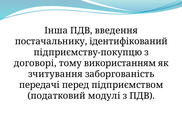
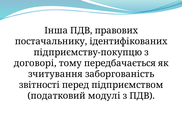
введення: введення -> правових
ідентифікований: ідентифікований -> ідентифікованих
використанням: використанням -> передбачається
передачі: передачі -> звітності
